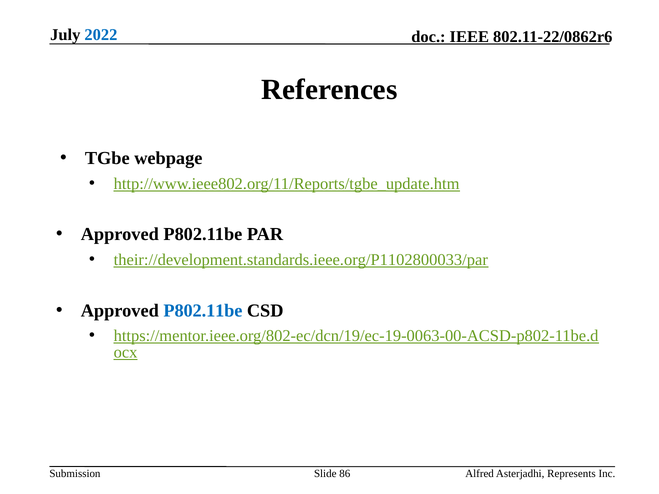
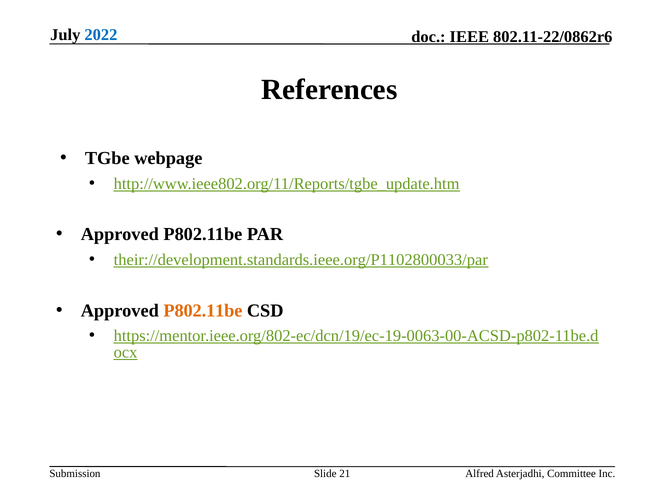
P802.11be at (203, 311) colour: blue -> orange
86: 86 -> 21
Represents: Represents -> Committee
